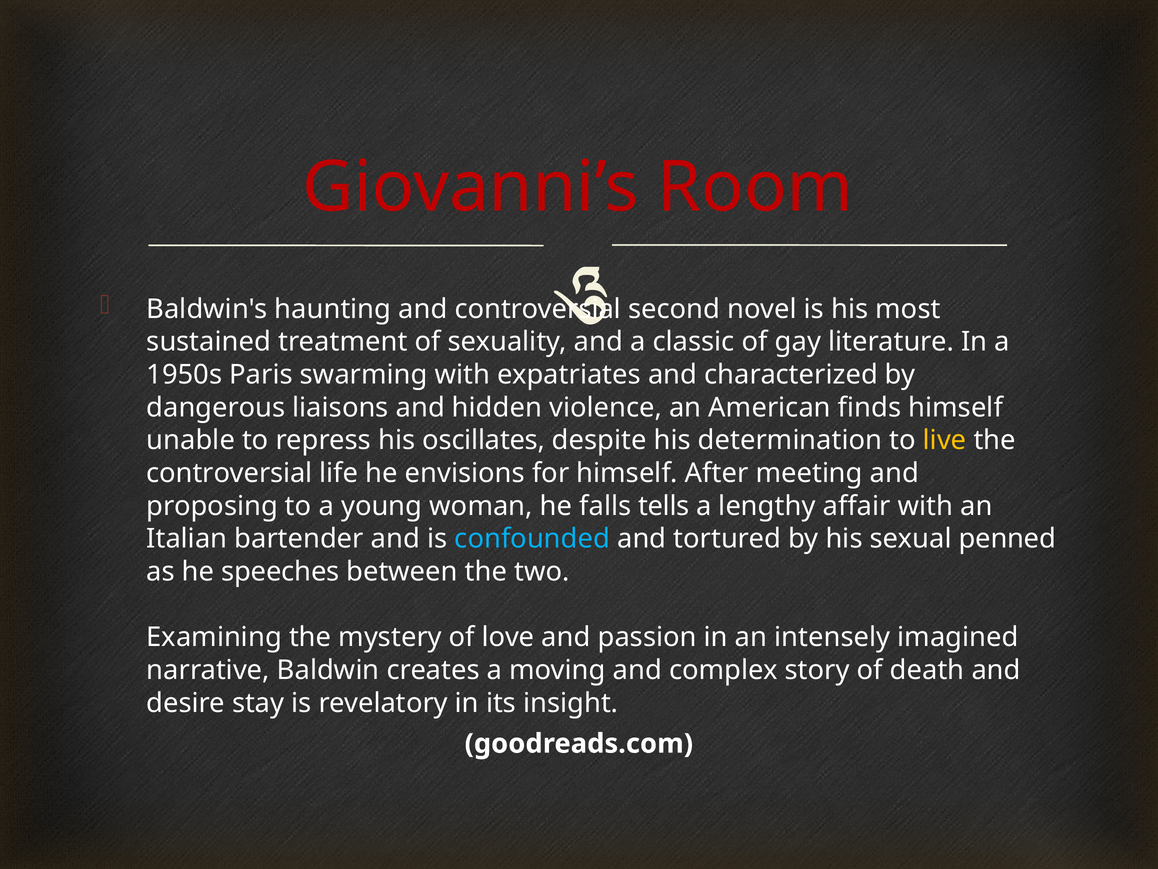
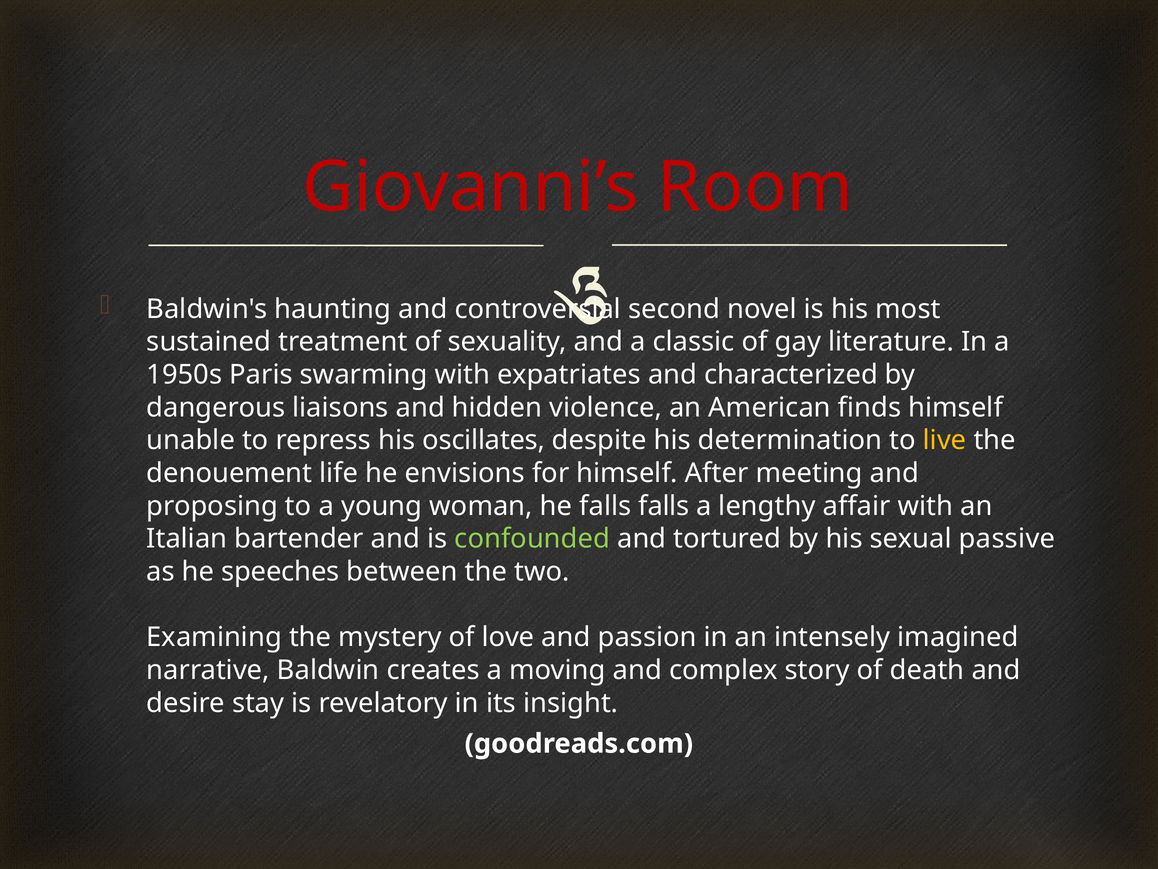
controversial at (229, 473): controversial -> denouement
falls tells: tells -> falls
confounded colour: light blue -> light green
penned: penned -> passive
